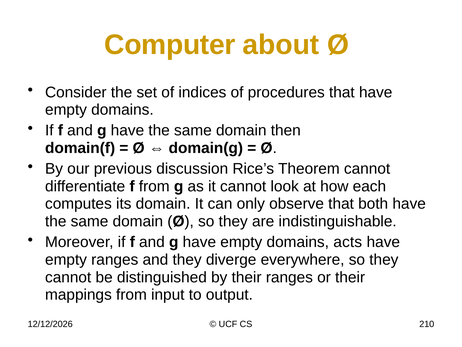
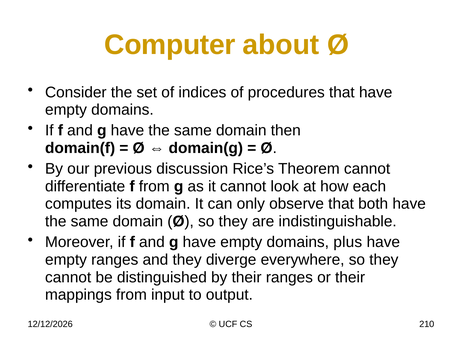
acts: acts -> plus
